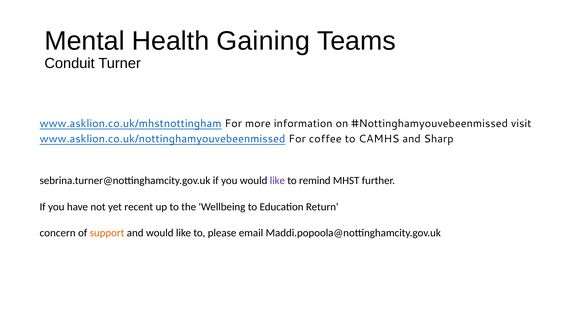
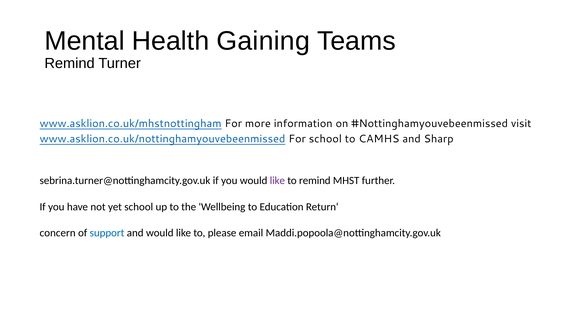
Conduit at (70, 63): Conduit -> Remind
For coffee: coffee -> school
yet recent: recent -> school
support colour: orange -> blue
